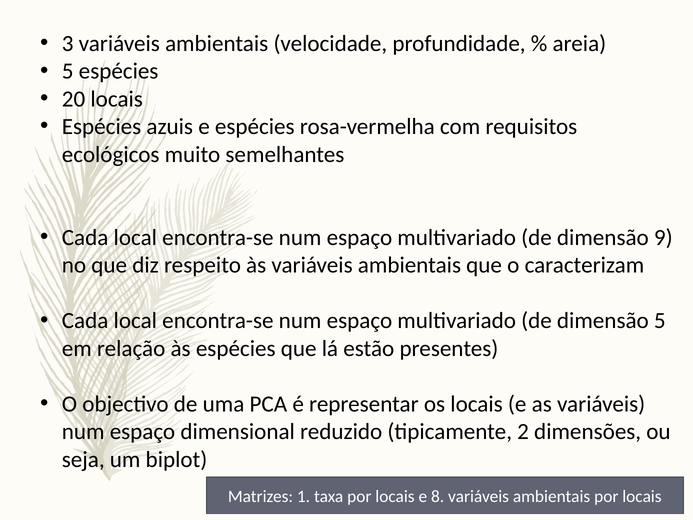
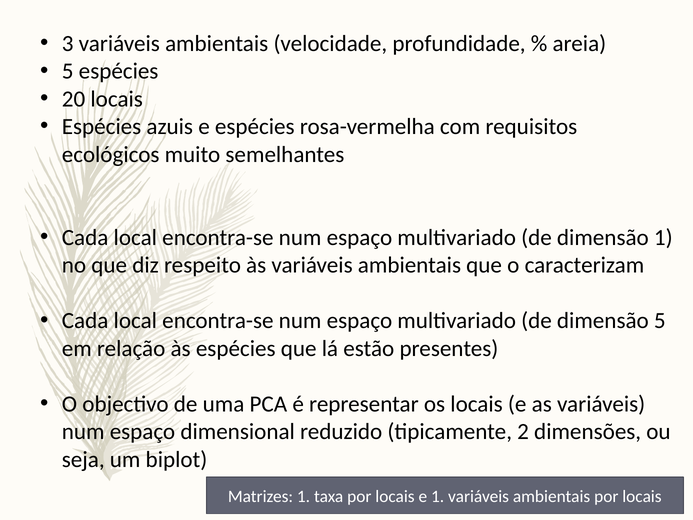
dimensão 9: 9 -> 1
e 8: 8 -> 1
